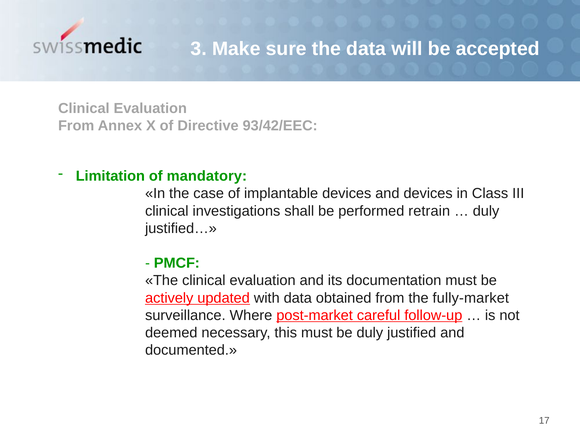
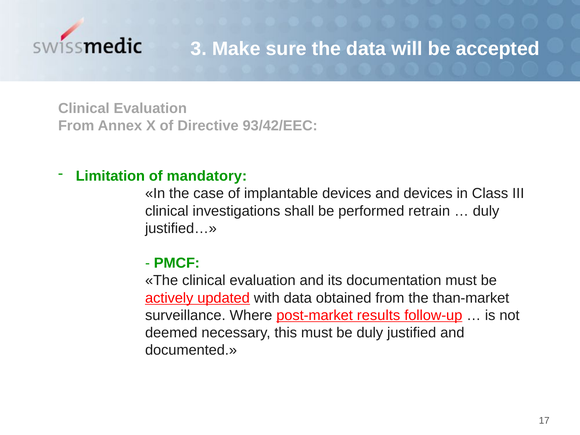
fully-market: fully-market -> than-market
careful: careful -> results
